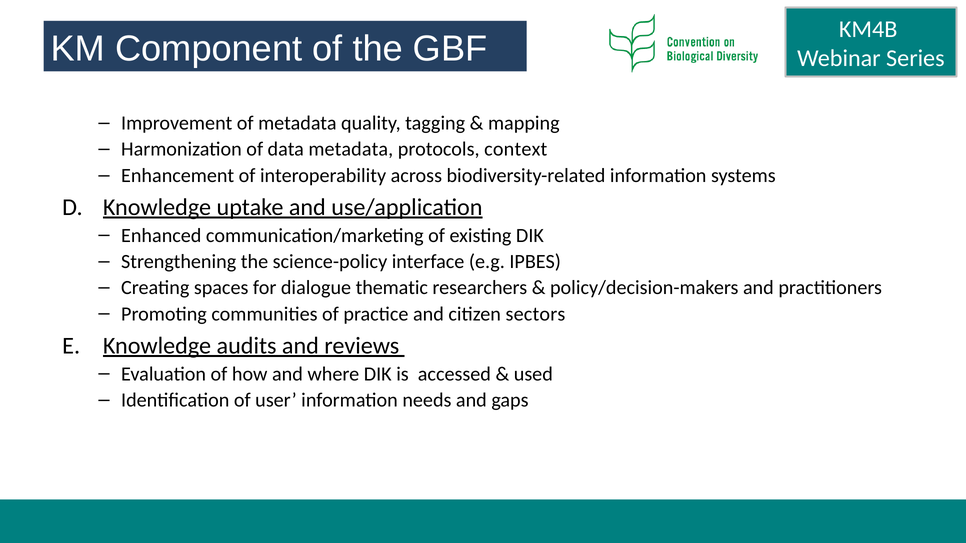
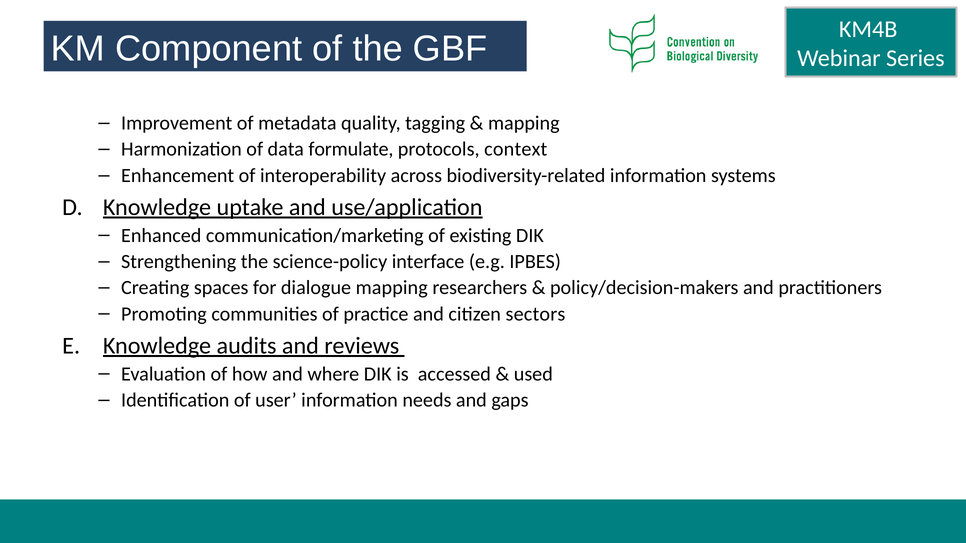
data metadata: metadata -> formulate
dialogue thematic: thematic -> mapping
